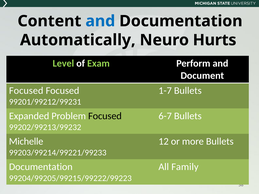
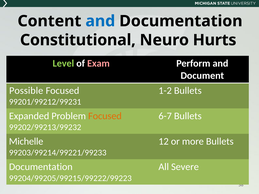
Automatically: Automatically -> Constitutional
Exam colour: light green -> pink
Focused at (26, 91): Focused -> Possible
1-7: 1-7 -> 1-2
Focused at (105, 116) colour: black -> orange
Family: Family -> Severe
